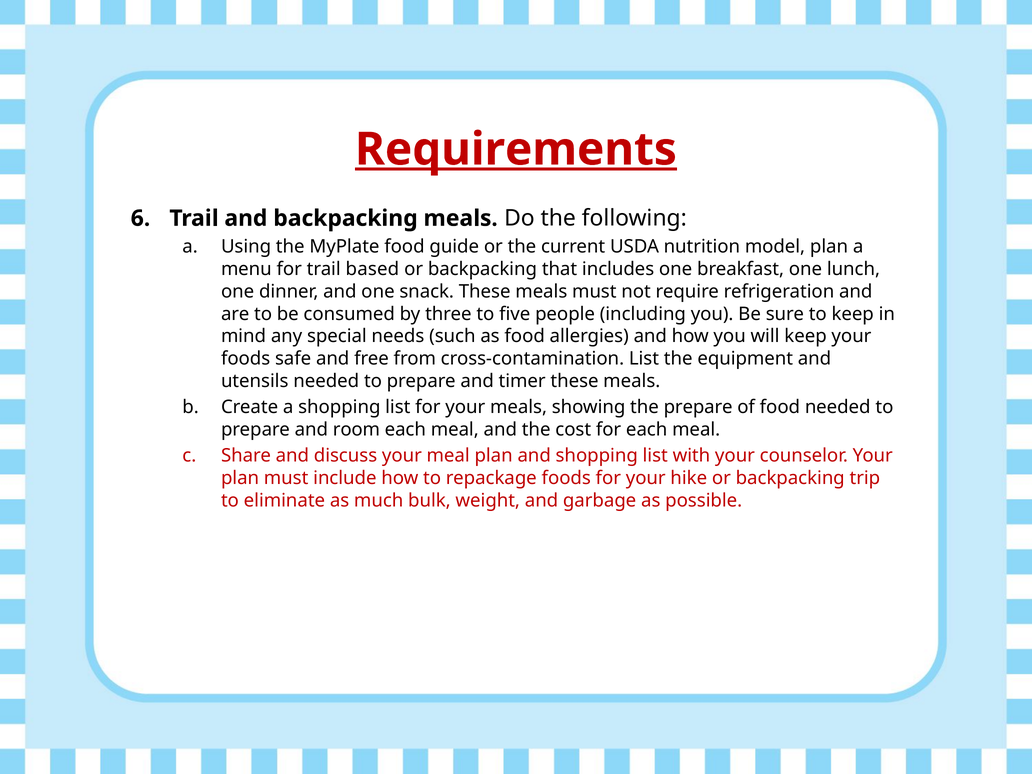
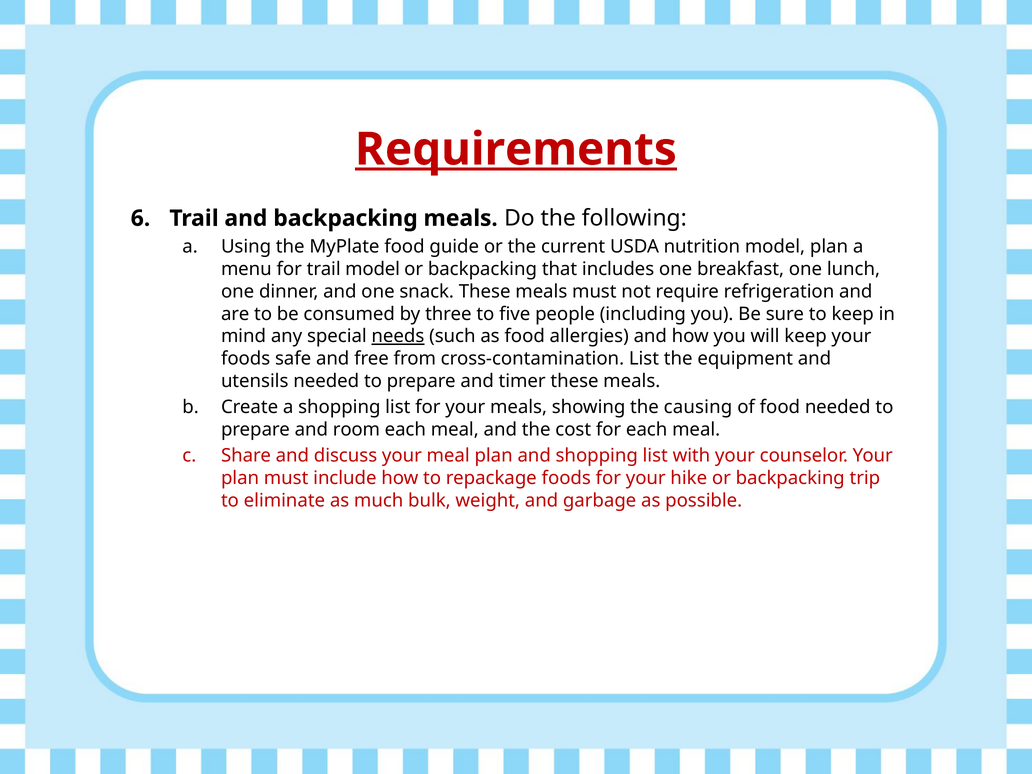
trail based: based -> model
needs underline: none -> present
the prepare: prepare -> causing
